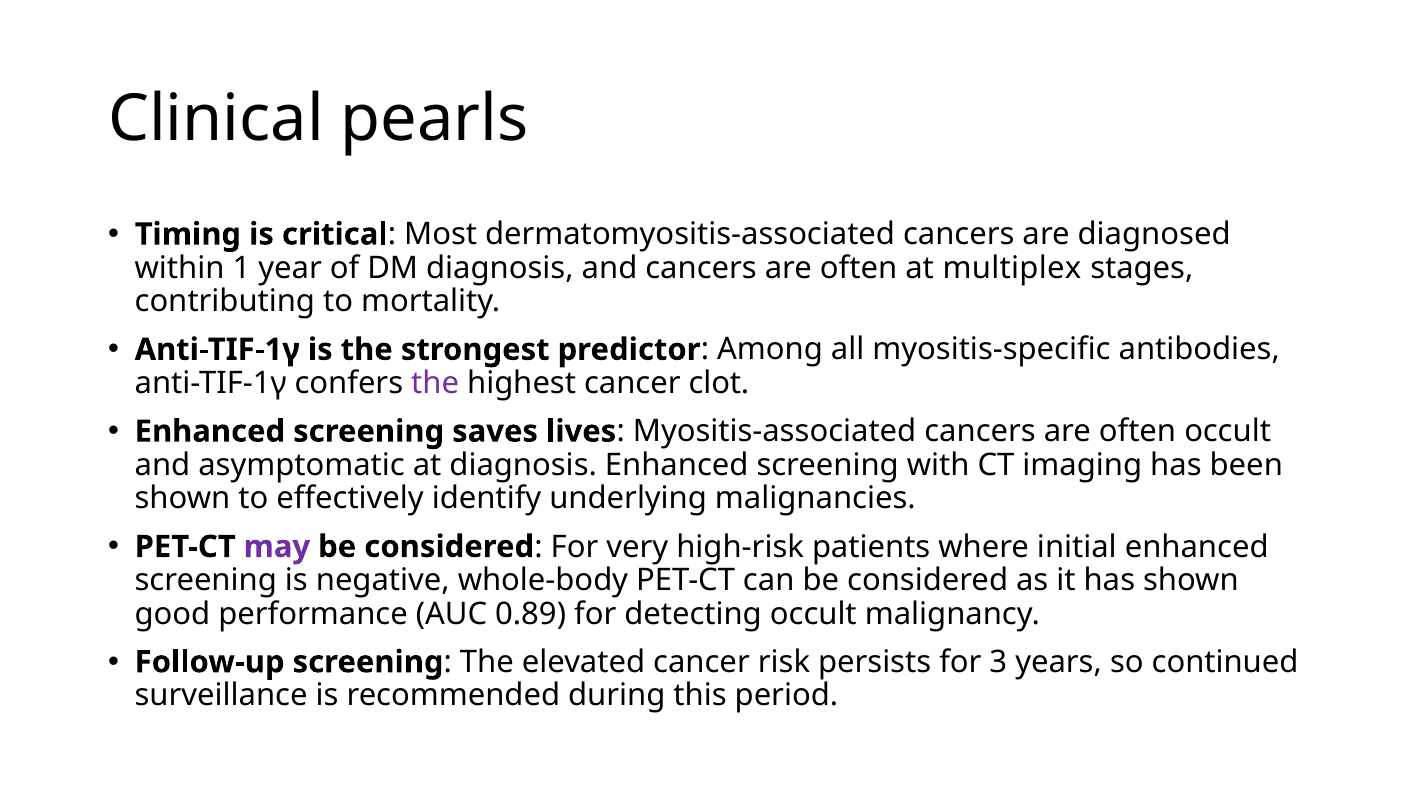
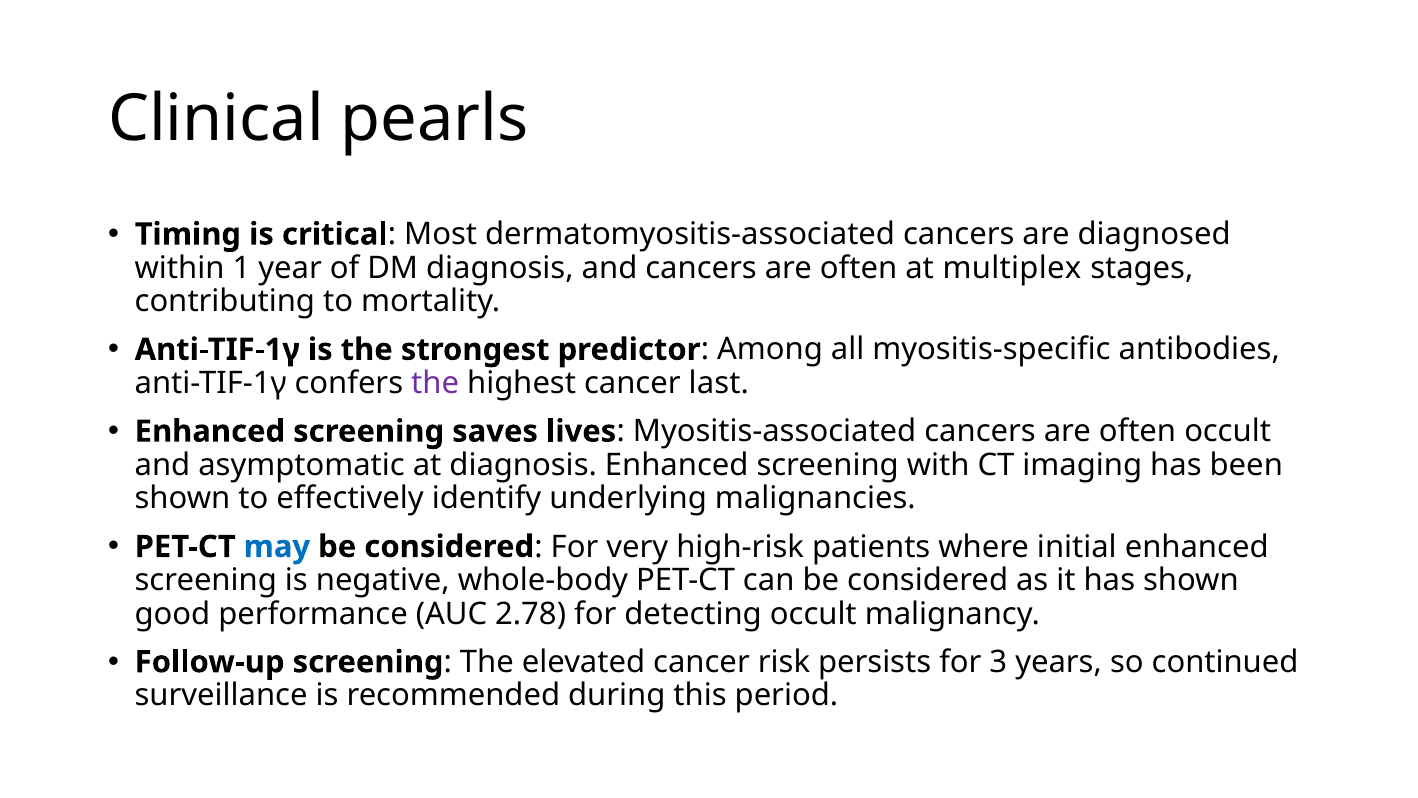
clot: clot -> last
may colour: purple -> blue
0.89: 0.89 -> 2.78
